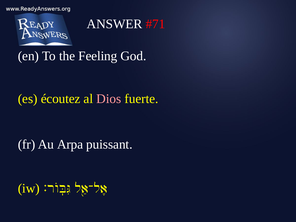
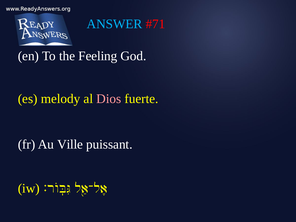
ANSWER colour: white -> light blue
écoutez: écoutez -> melody
Arpa: Arpa -> Ville
